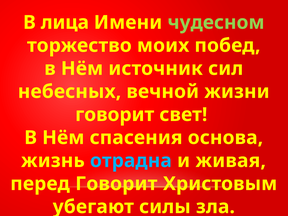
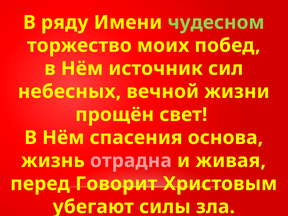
лица: лица -> ряду
говорит at (115, 115): говорит -> прощён
отрадна colour: light blue -> pink
